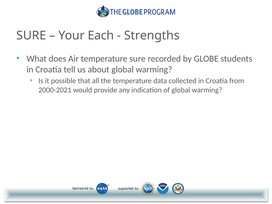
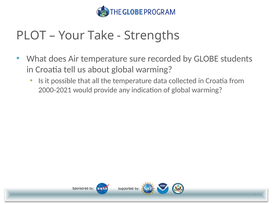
SURE at (31, 35): SURE -> PLOT
Each: Each -> Take
